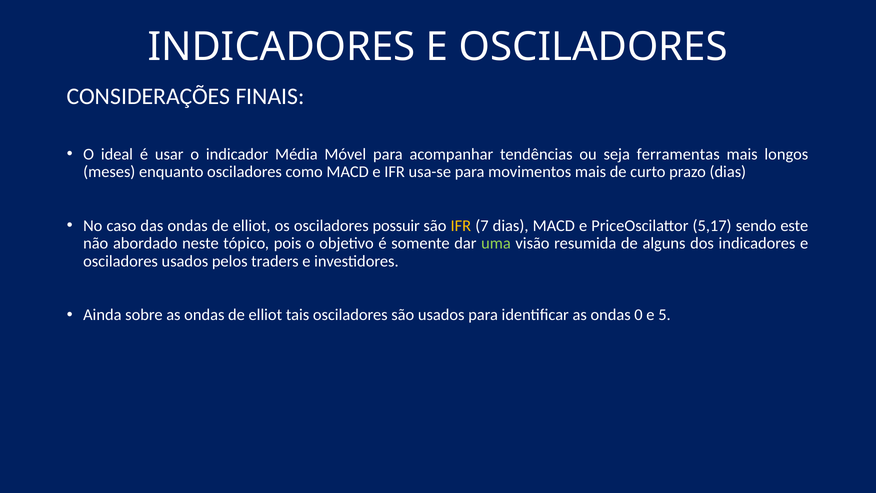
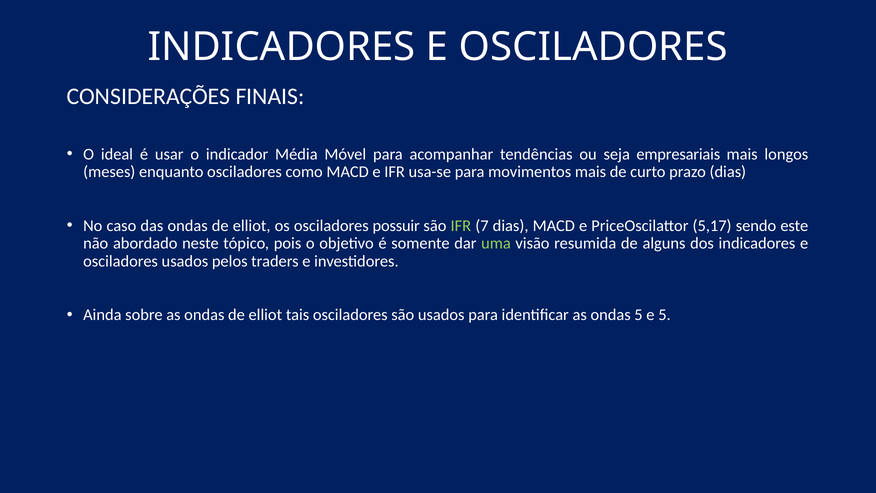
ferramentas: ferramentas -> empresariais
IFR at (461, 225) colour: yellow -> light green
ondas 0: 0 -> 5
